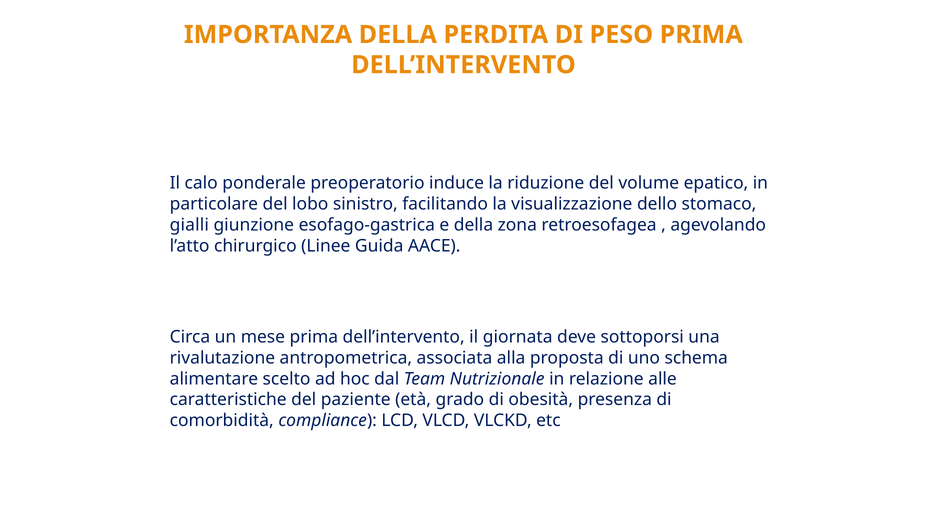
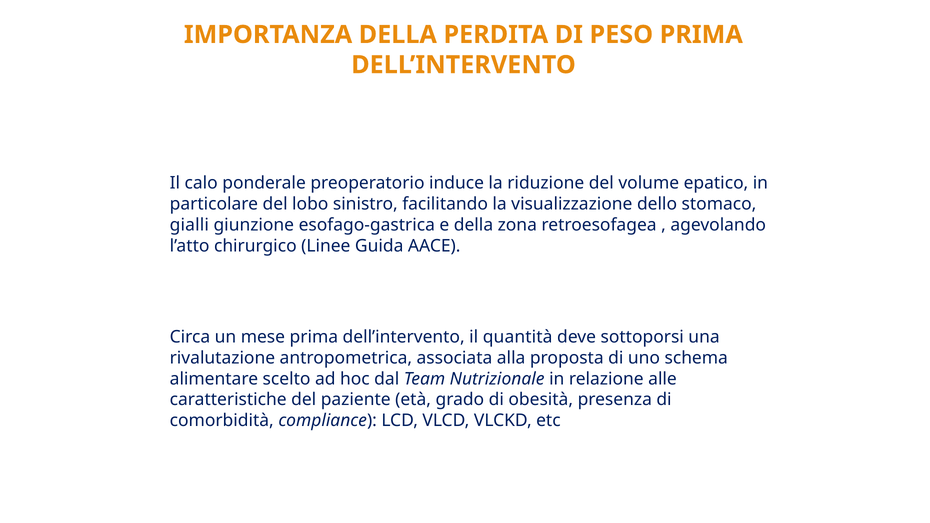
giornata: giornata -> quantità
